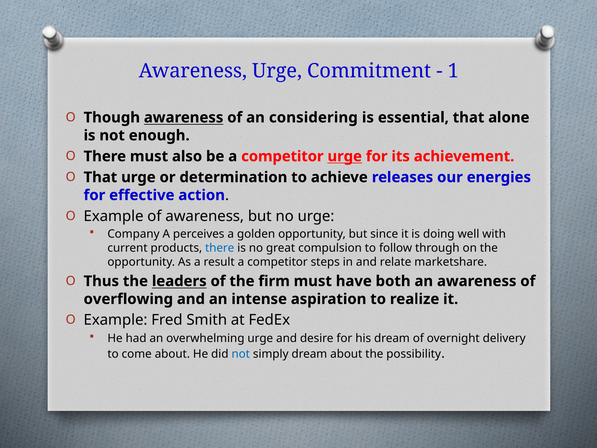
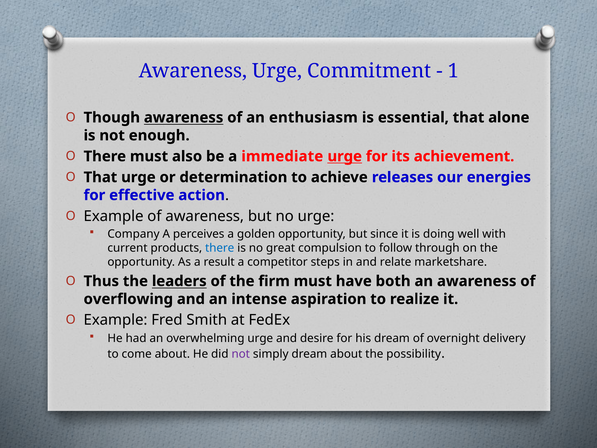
considering: considering -> enthusiasm
be a competitor: competitor -> immediate
not at (241, 354) colour: blue -> purple
